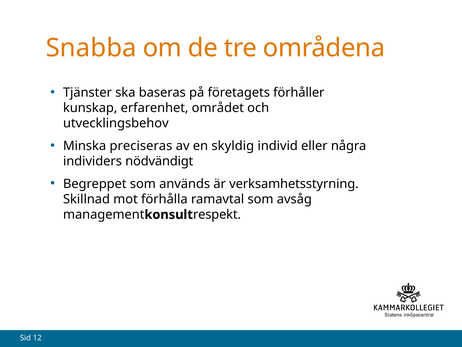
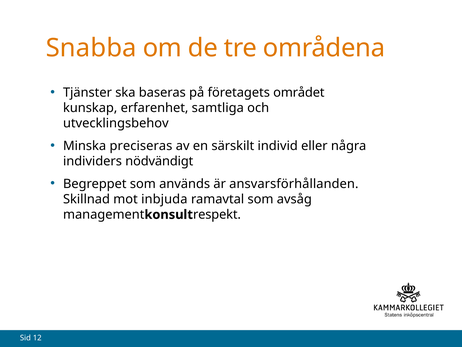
förhåller: förhåller -> området
området: området -> samtliga
skyldig: skyldig -> särskilt
verksamhetsstyrning: verksamhetsstyrning -> ansvarsförhållanden
förhålla: förhålla -> inbjuda
